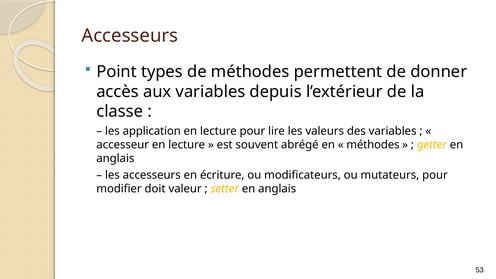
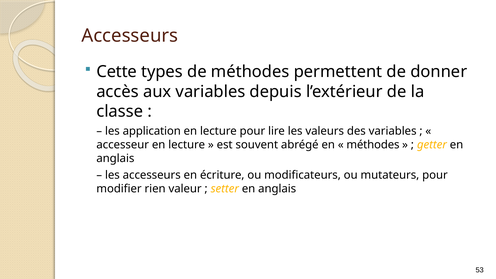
Point: Point -> Cette
doit: doit -> rien
